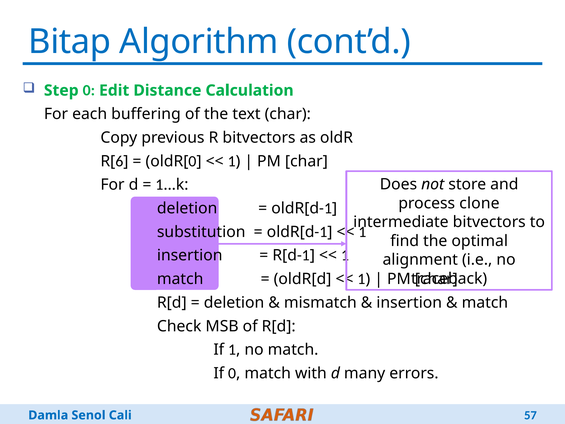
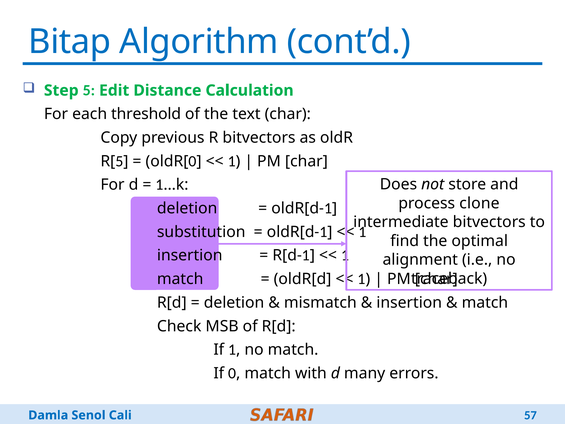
Step 0: 0 -> 5
buffering: buffering -> threshold
6 at (119, 161): 6 -> 5
